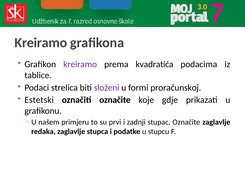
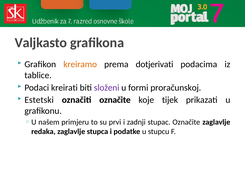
Kreiramo at (41, 43): Kreiramo -> Valjkasto
kreiramo at (80, 65) colour: purple -> orange
kvadratića: kvadratića -> dotjerivati
strelica: strelica -> kreirati
gdje: gdje -> tijek
